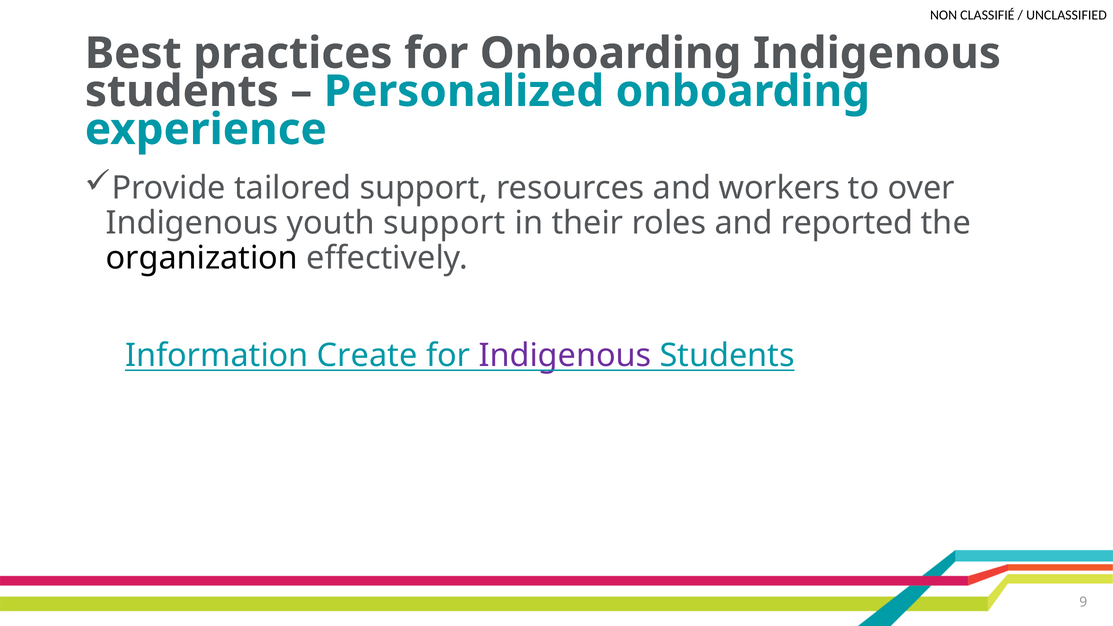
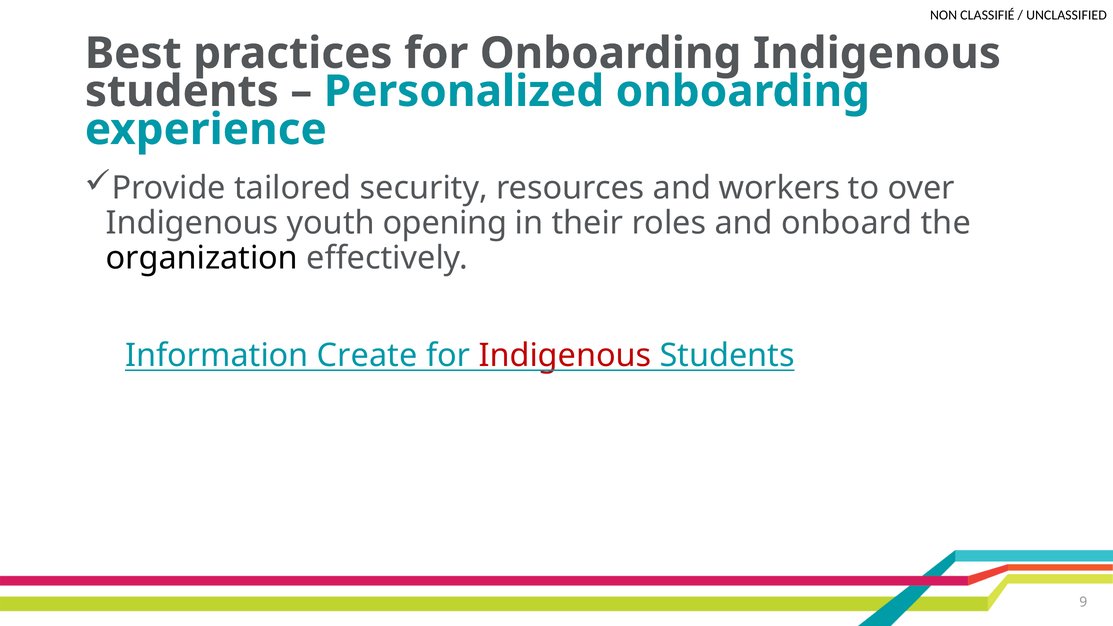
tailored support: support -> security
youth support: support -> opening
reported: reported -> onboard
Indigenous at (565, 355) colour: purple -> red
